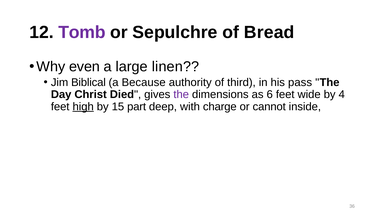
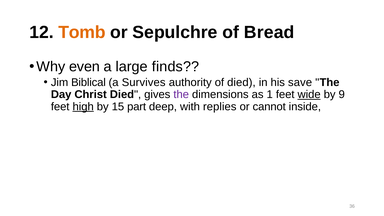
Tomb colour: purple -> orange
linen: linen -> finds
Because: Because -> Survives
of third: third -> died
pass: pass -> save
6: 6 -> 1
wide underline: none -> present
4: 4 -> 9
charge: charge -> replies
